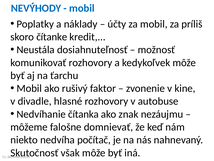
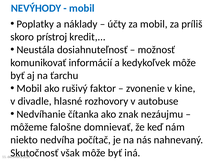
čítanke: čítanke -> prístroj
komunikovať rozhovory: rozhovory -> informácií
